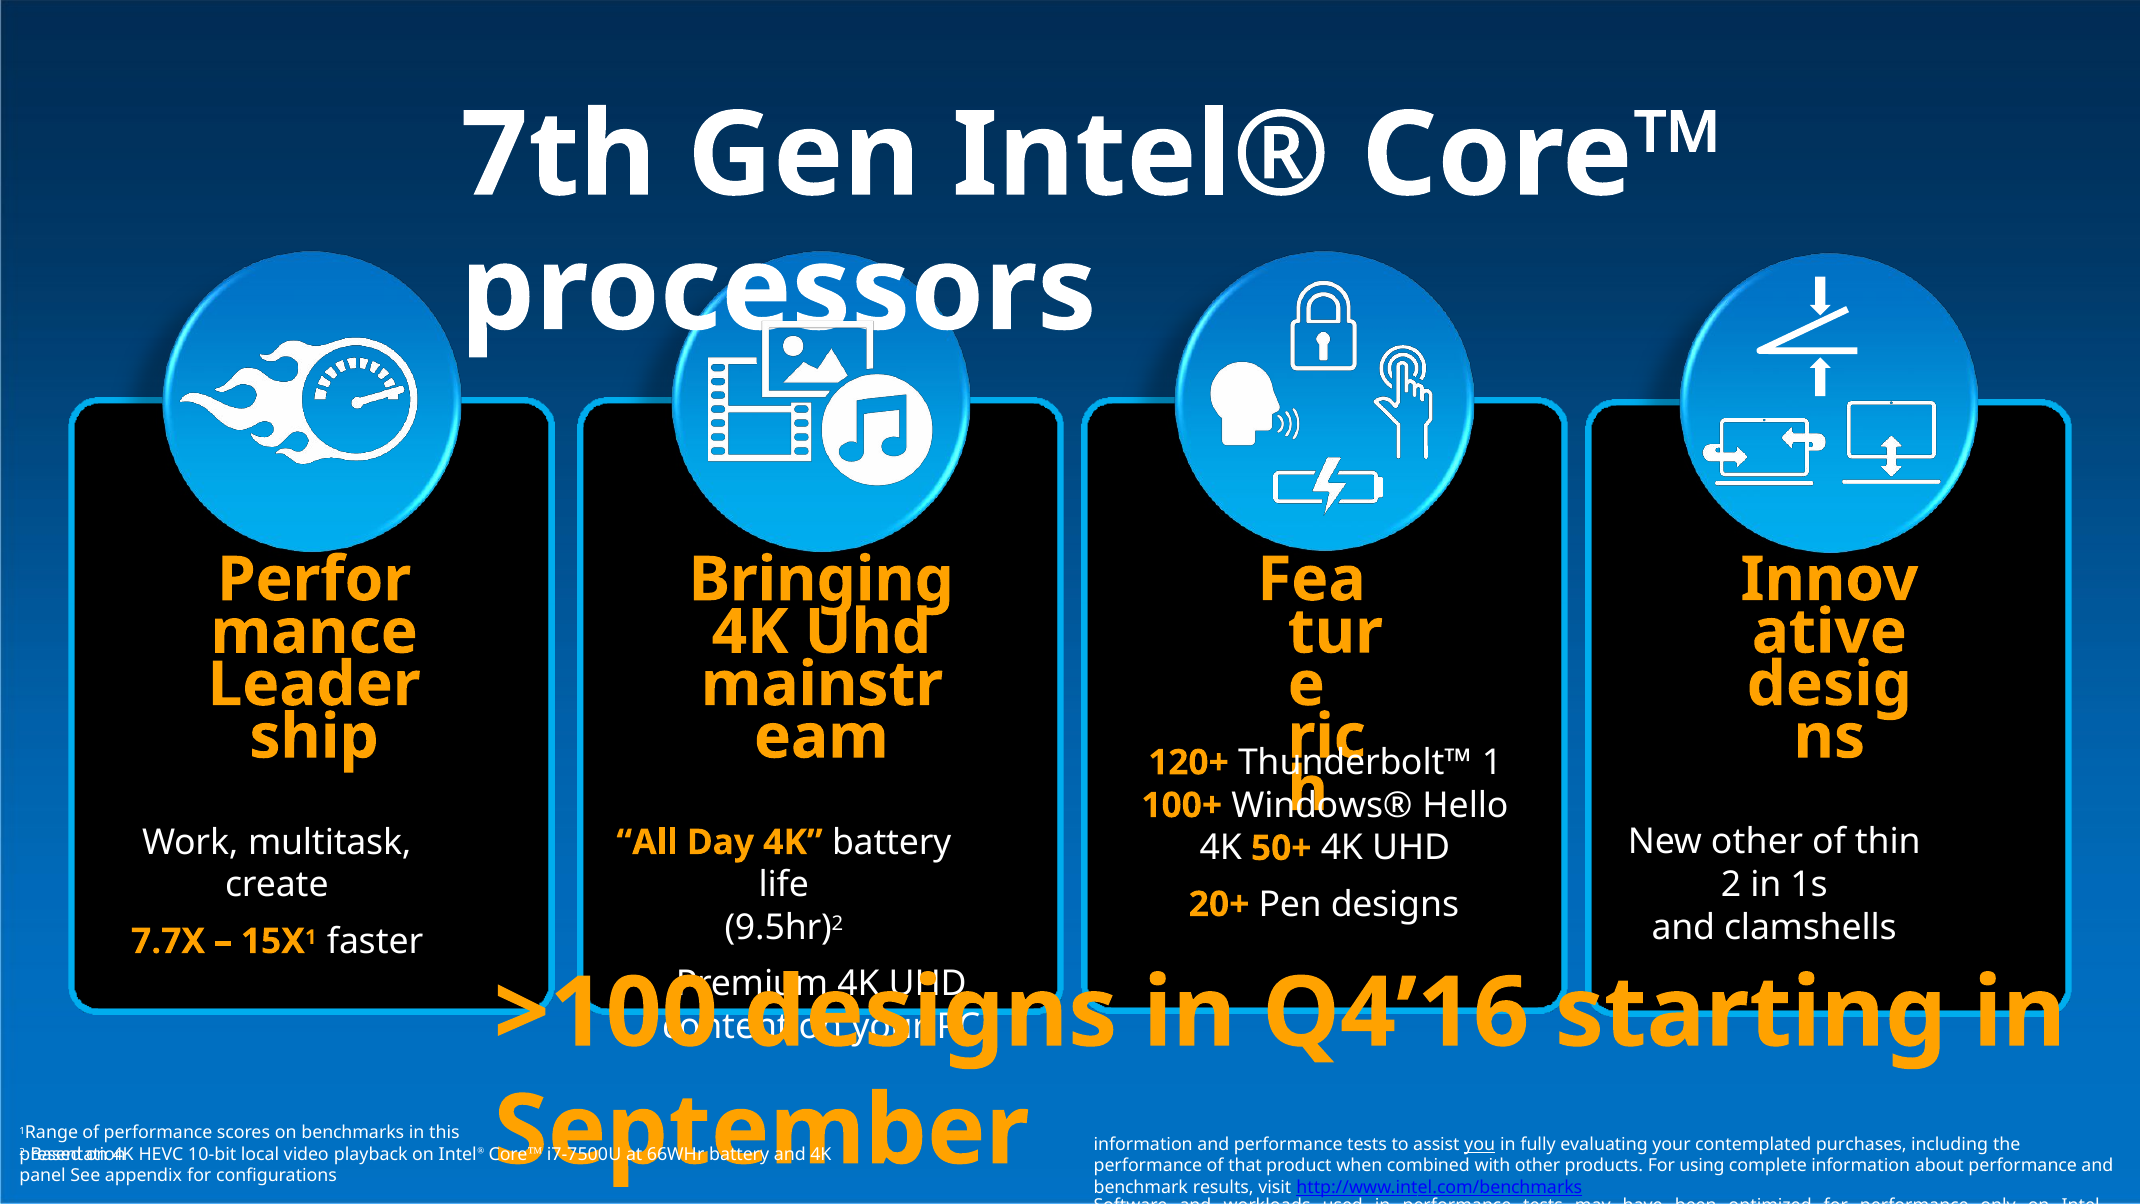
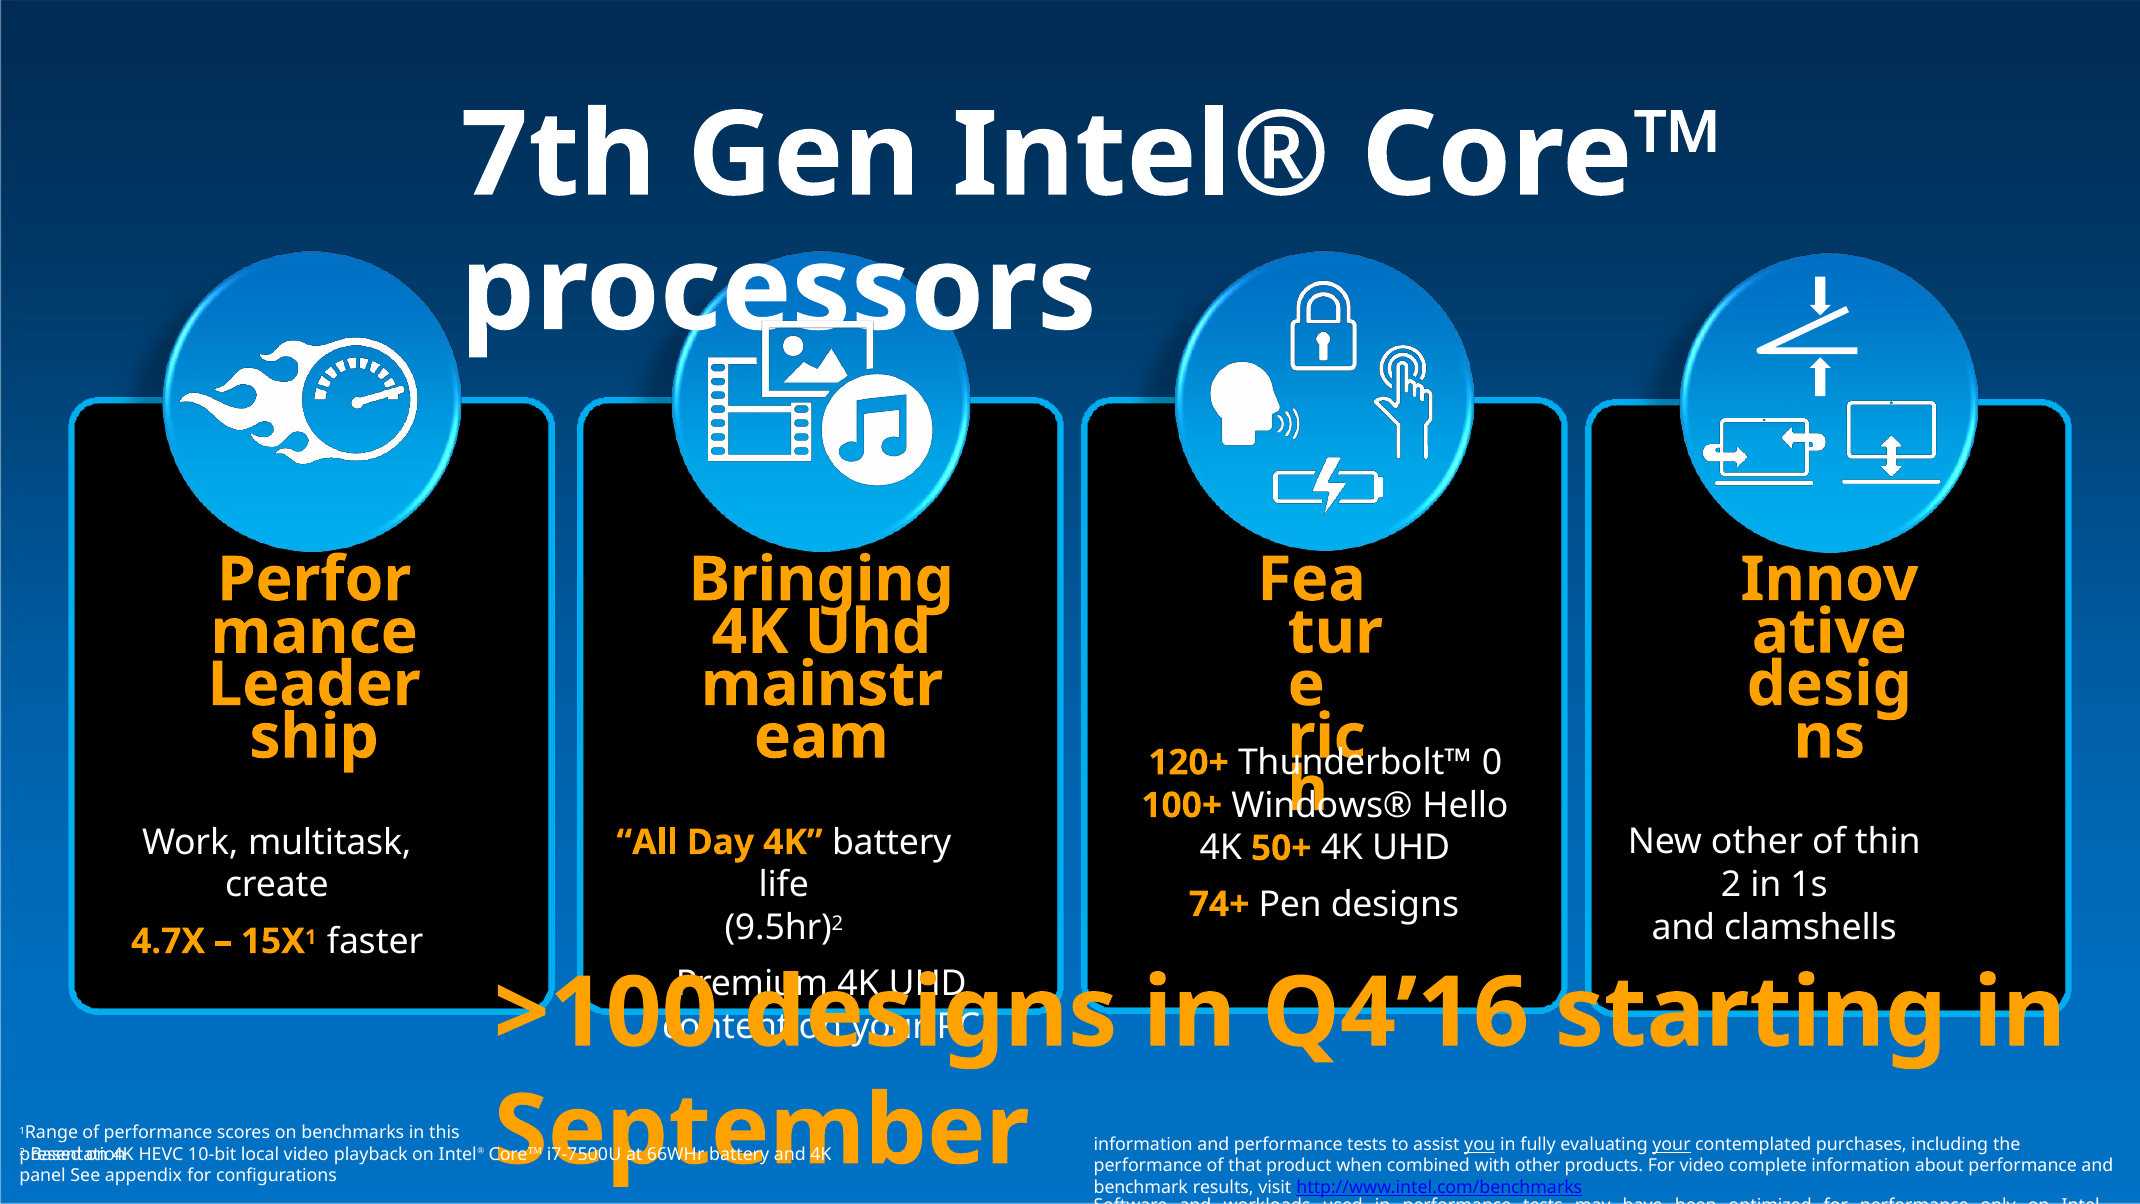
1: 1 -> 0
20+: 20+ -> 74+
7.7X: 7.7X -> 4.7X
your at (1671, 1144) underline: none -> present
For using: using -> video
